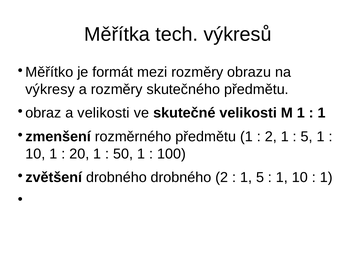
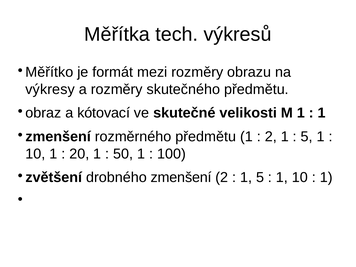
a velikosti: velikosti -> kótovací
drobného drobného: drobného -> zmenšení
